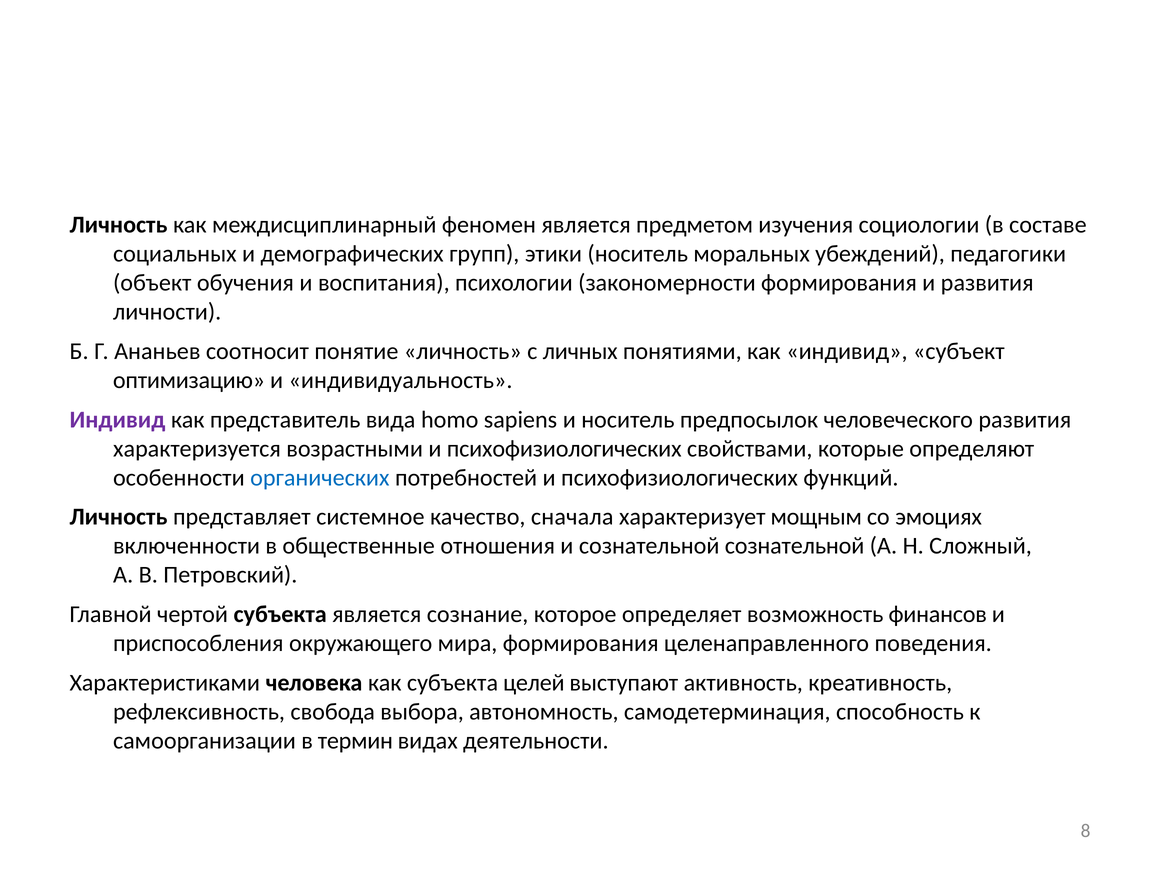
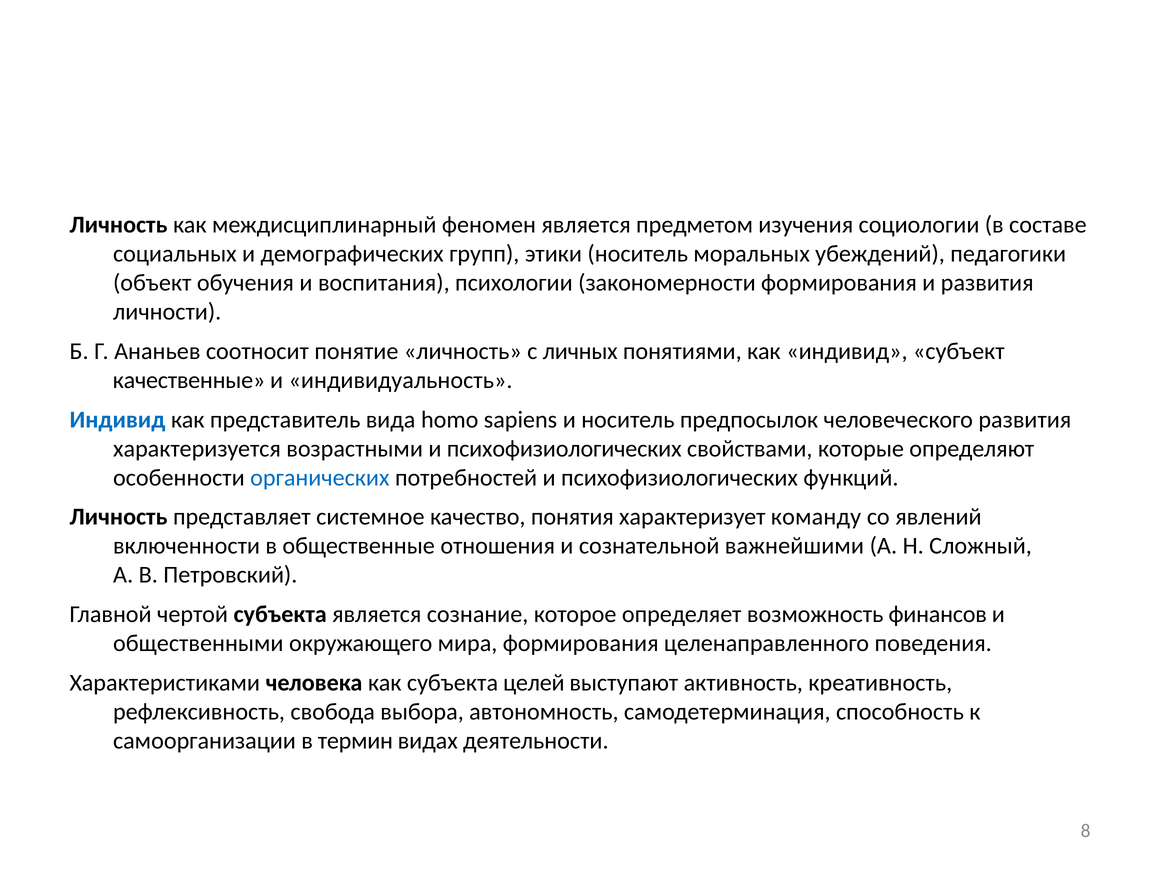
оптимизацию: оптимизацию -> качественные
Индивид at (117, 420) colour: purple -> blue
сначала: сначала -> понятия
мощным: мощным -> команду
эмоциях: эмоциях -> явлений
сознательной сознательной: сознательной -> важнейшими
приспособления: приспособления -> общественными
